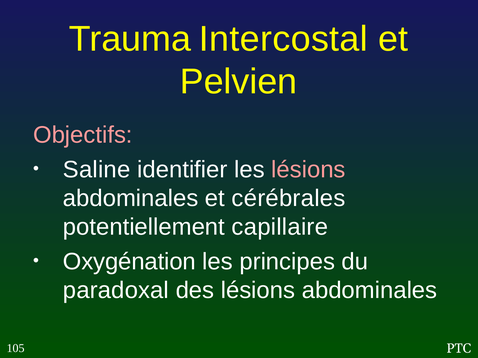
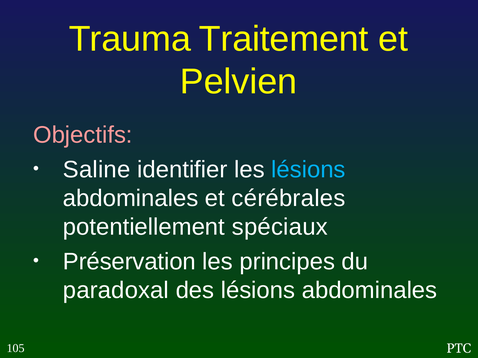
Intercostal: Intercostal -> Traitement
lésions at (308, 170) colour: pink -> light blue
capillaire: capillaire -> spéciaux
Oxygénation: Oxygénation -> Préservation
